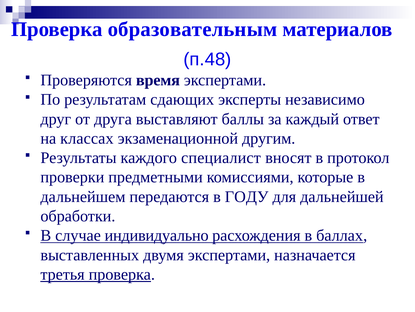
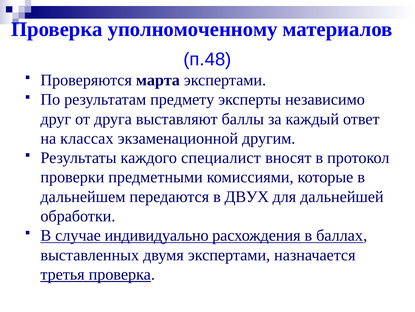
образовательным: образовательным -> уполномоченному
время: время -> марта
сдающих: сдающих -> предмету
ГОДУ: ГОДУ -> ДВУХ
